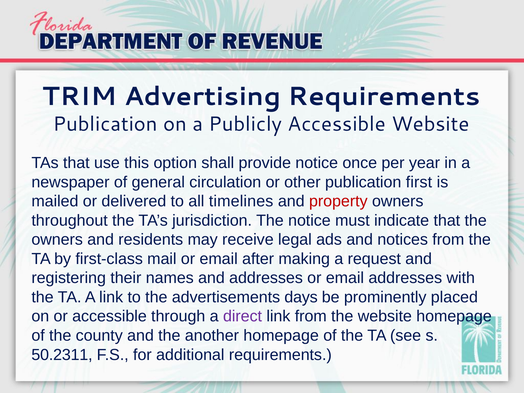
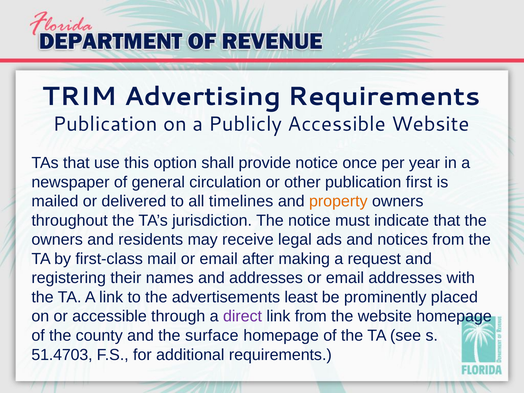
property colour: red -> orange
days: days -> least
another: another -> surface
50.2311: 50.2311 -> 51.4703
